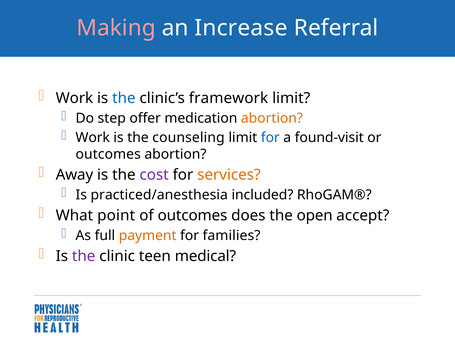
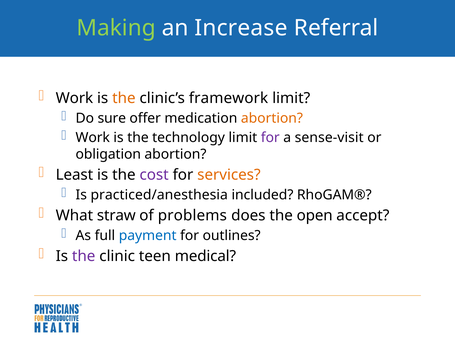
Making colour: pink -> light green
the at (124, 98) colour: blue -> orange
step: step -> sure
counseling: counseling -> technology
for at (270, 138) colour: blue -> purple
found-visit: found-visit -> sense-visit
outcomes at (108, 154): outcomes -> obligation
Away: Away -> Least
point: point -> straw
of outcomes: outcomes -> problems
payment colour: orange -> blue
families: families -> outlines
